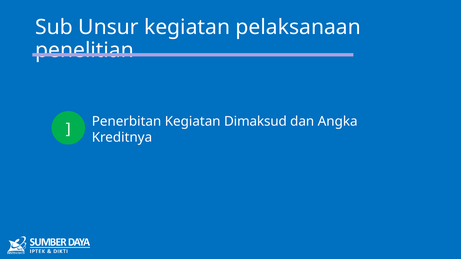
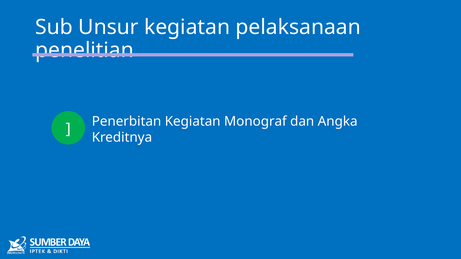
Dimaksud: Dimaksud -> Monograf
